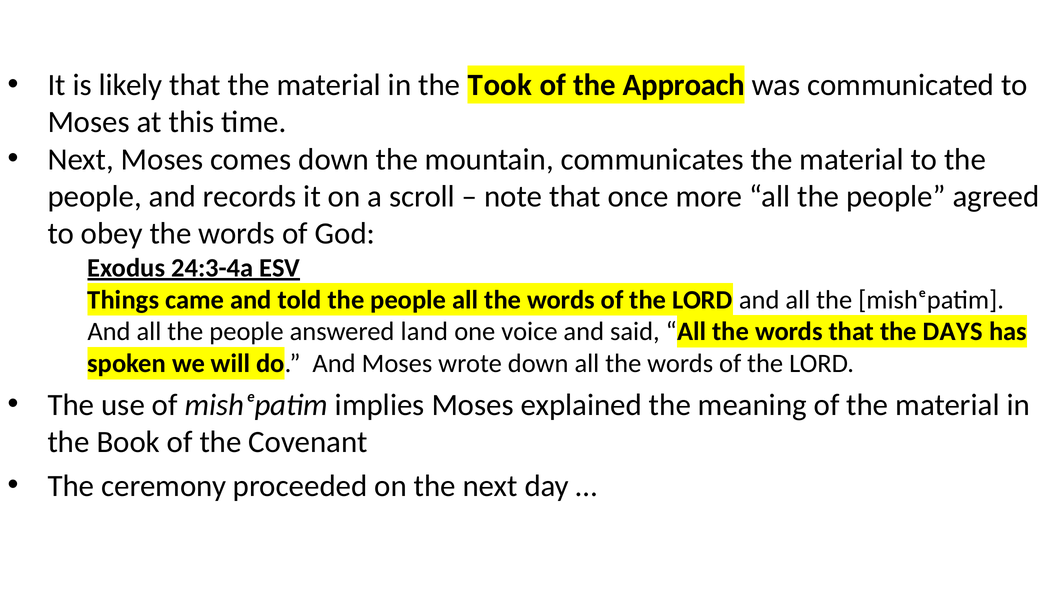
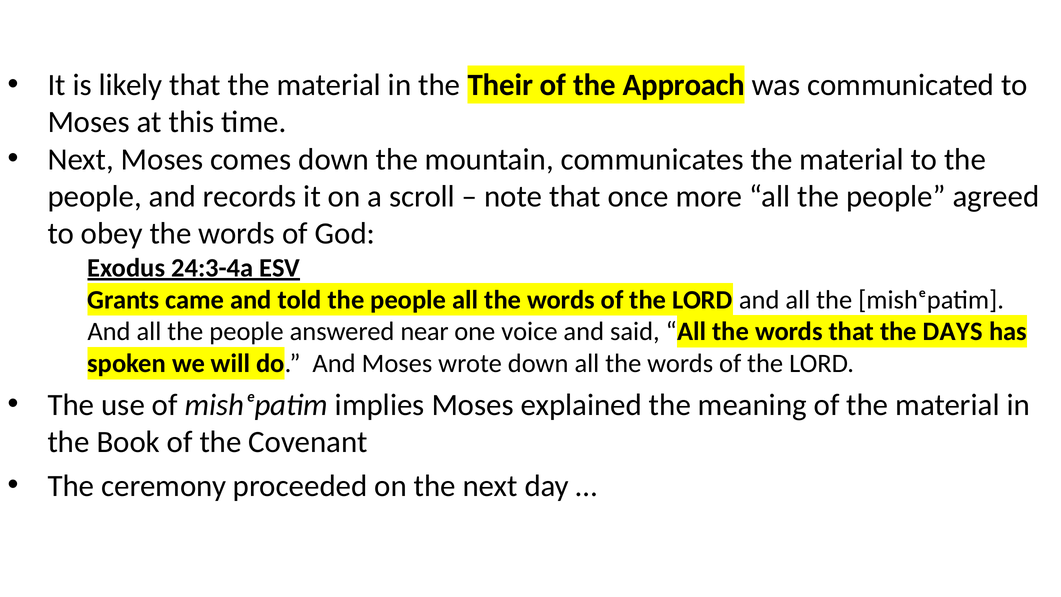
Took: Took -> Their
Things: Things -> Grants
land: land -> near
